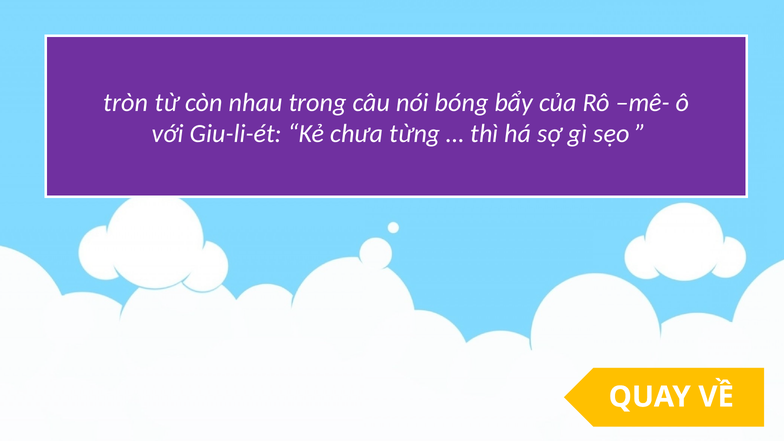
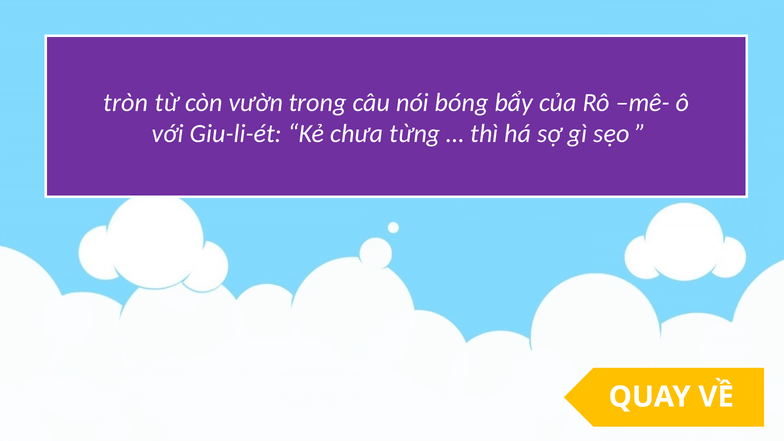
nhau: nhau -> vườn
